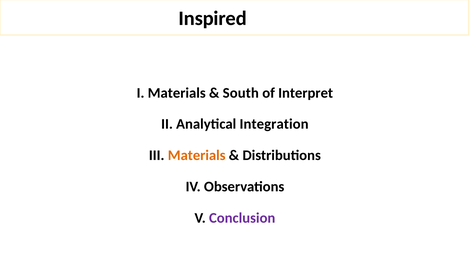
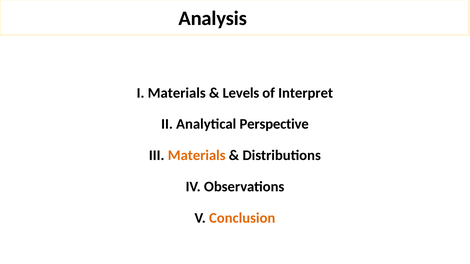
Inspired: Inspired -> Analysis
South: South -> Levels
Integration: Integration -> Perspective
Conclusion colour: purple -> orange
